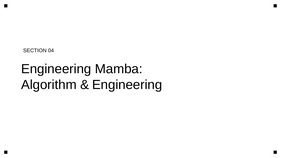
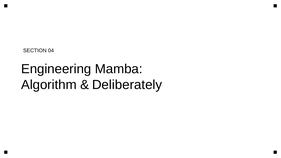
Engineering at (127, 85): Engineering -> Deliberately
